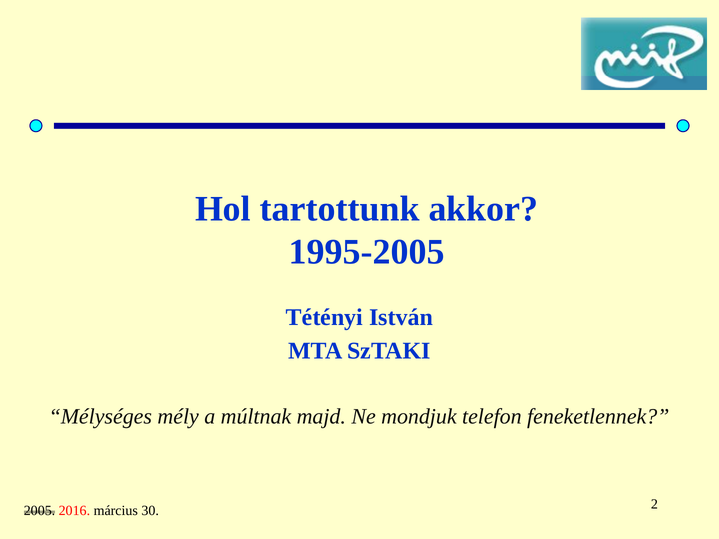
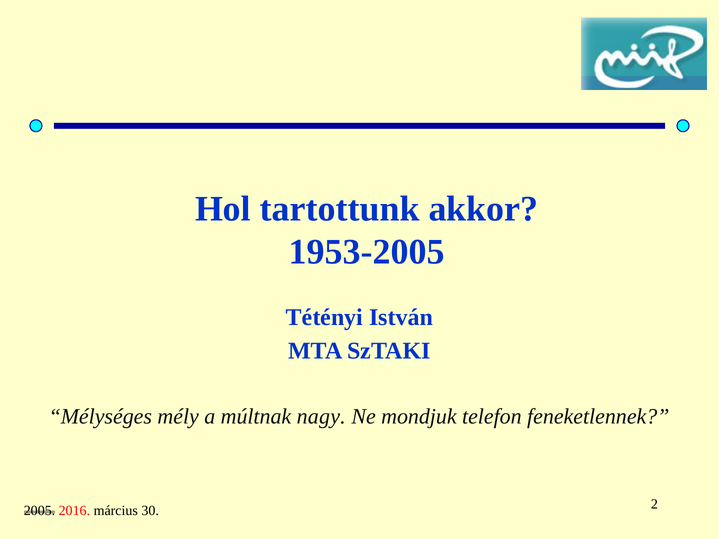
1995-2005: 1995-2005 -> 1953-2005
majd: majd -> nagy
